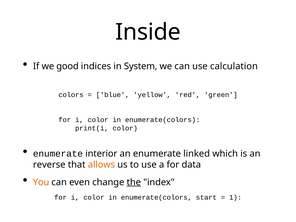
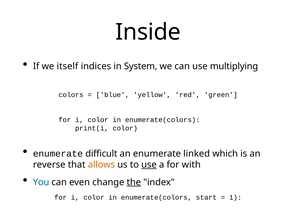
good: good -> itself
calculation: calculation -> multiplying
interior: interior -> difficult
use at (149, 165) underline: none -> present
data: data -> with
You colour: orange -> blue
